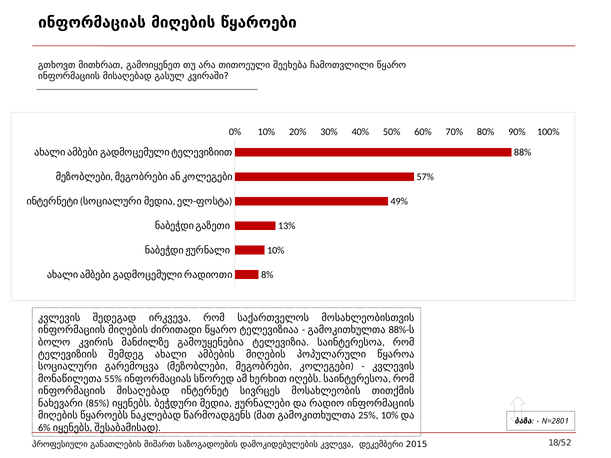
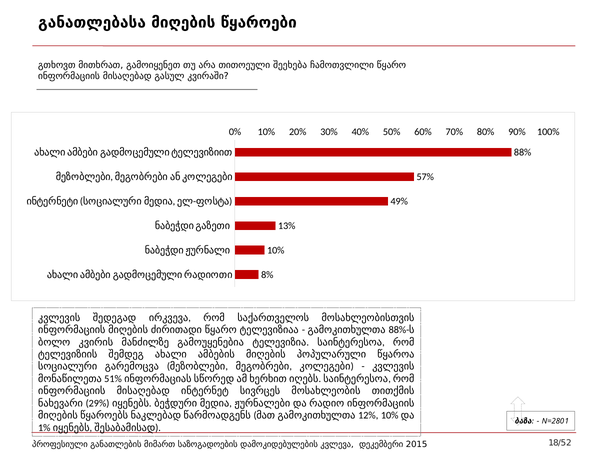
ინფორმაციას: ინფორმაციას -> განათლებასა
55%: 55% -> 51%
85%: 85% -> 29%
25%: 25% -> 12%
6%: 6% -> 1%
